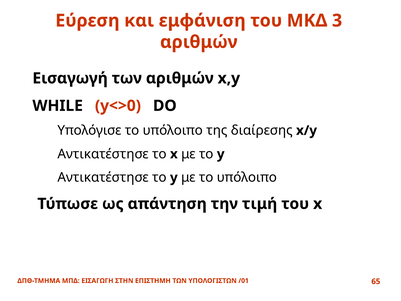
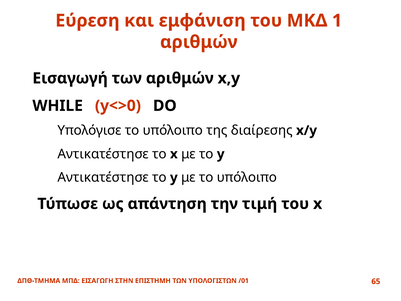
3: 3 -> 1
